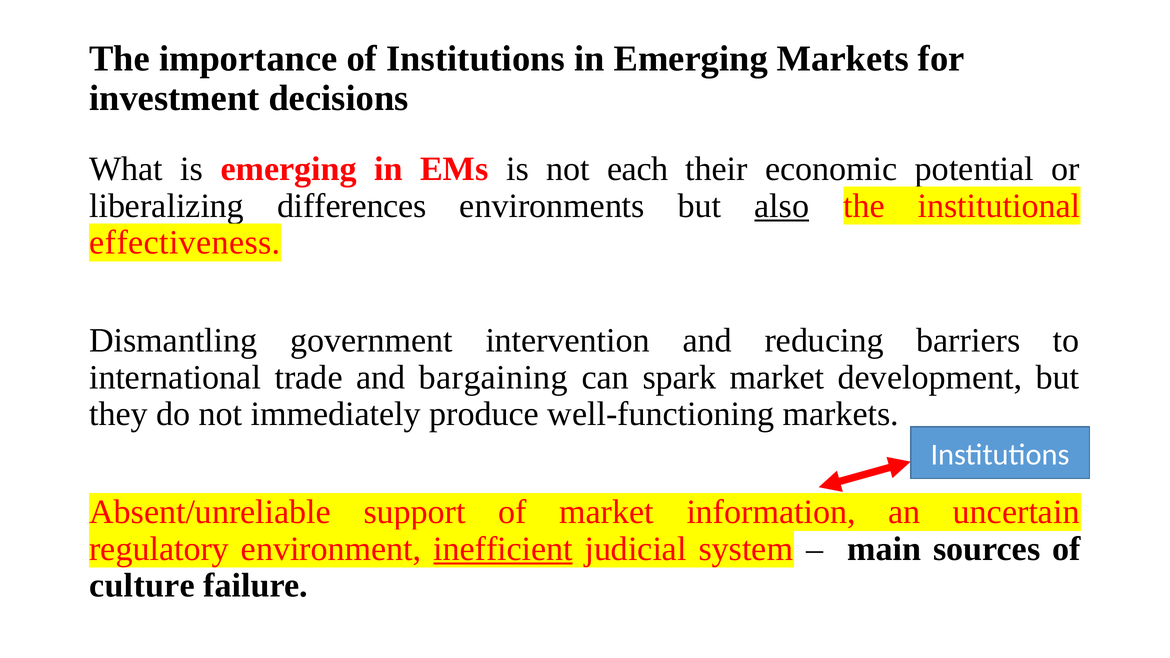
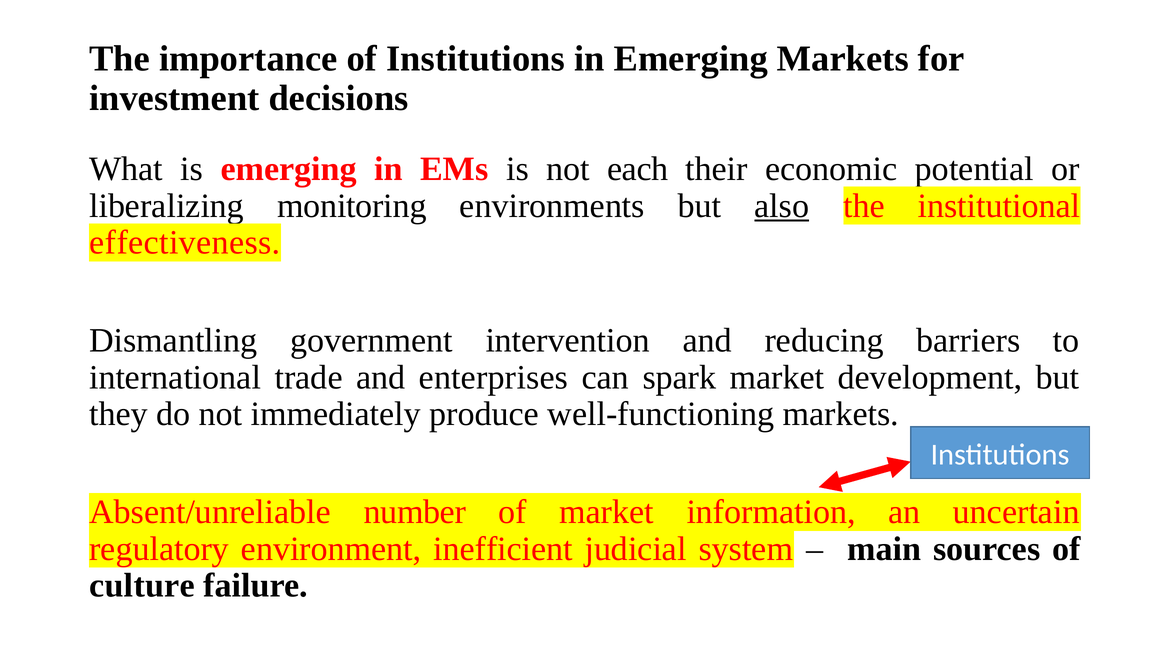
differences: differences -> monitoring
bargaining: bargaining -> enterprises
support: support -> number
inefficient underline: present -> none
